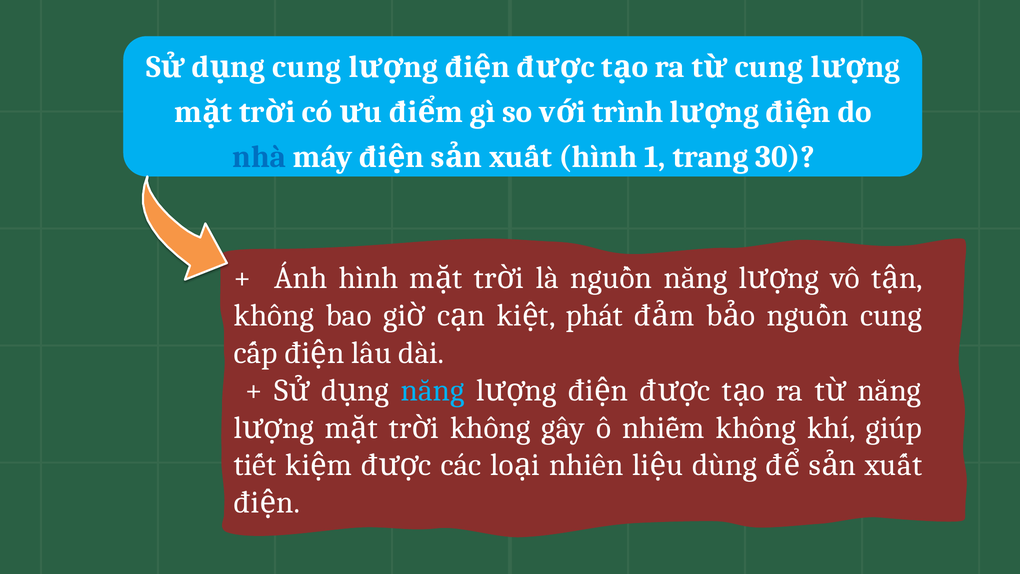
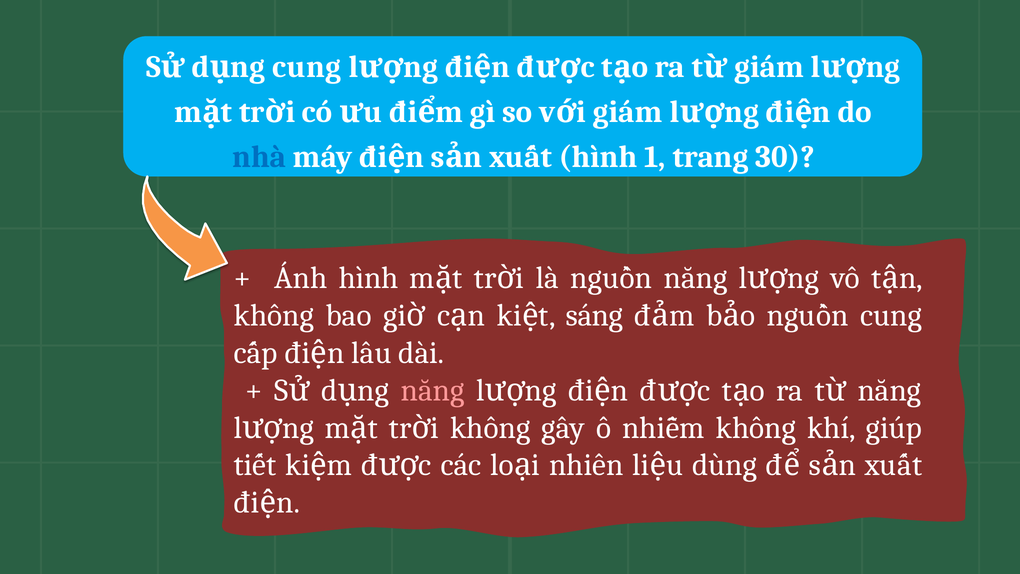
cung at (769, 67): cung -> giám
trình at (628, 112): trình -> giám
phát: phát -> sáng
năng at (433, 390) colour: light blue -> pink
